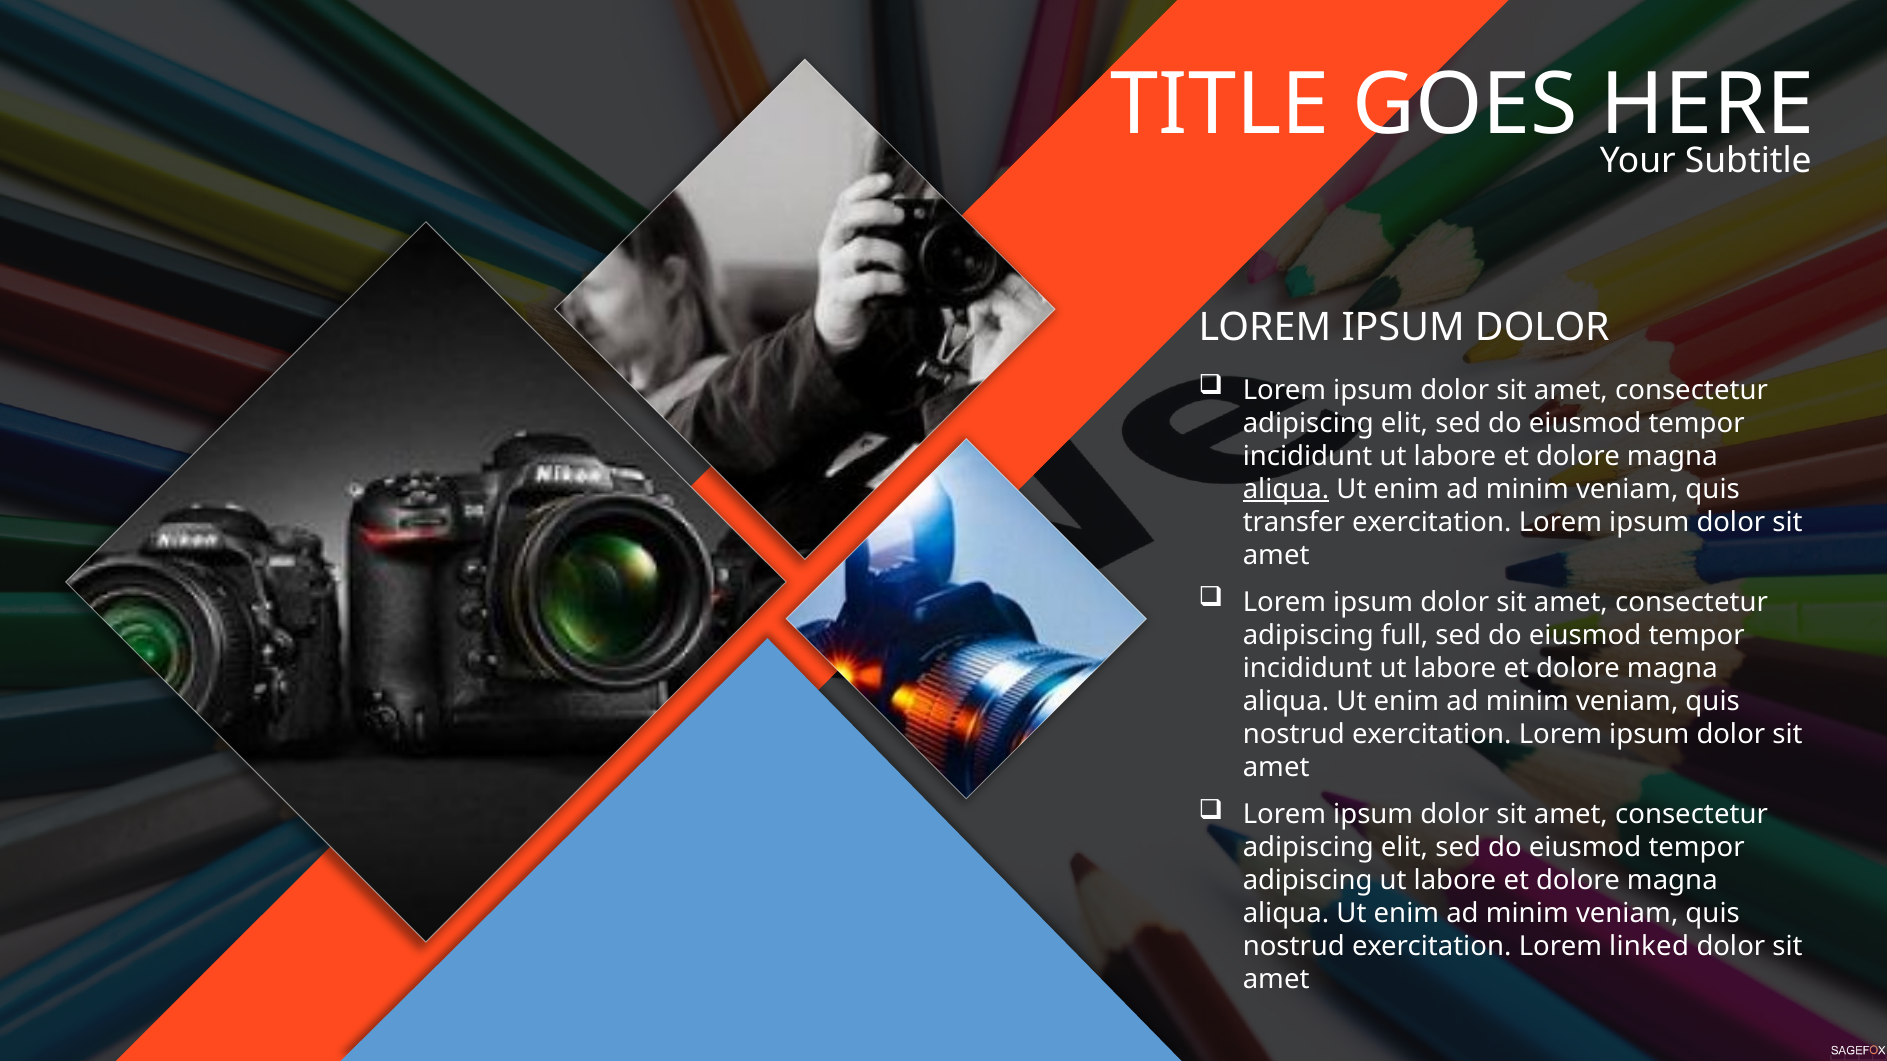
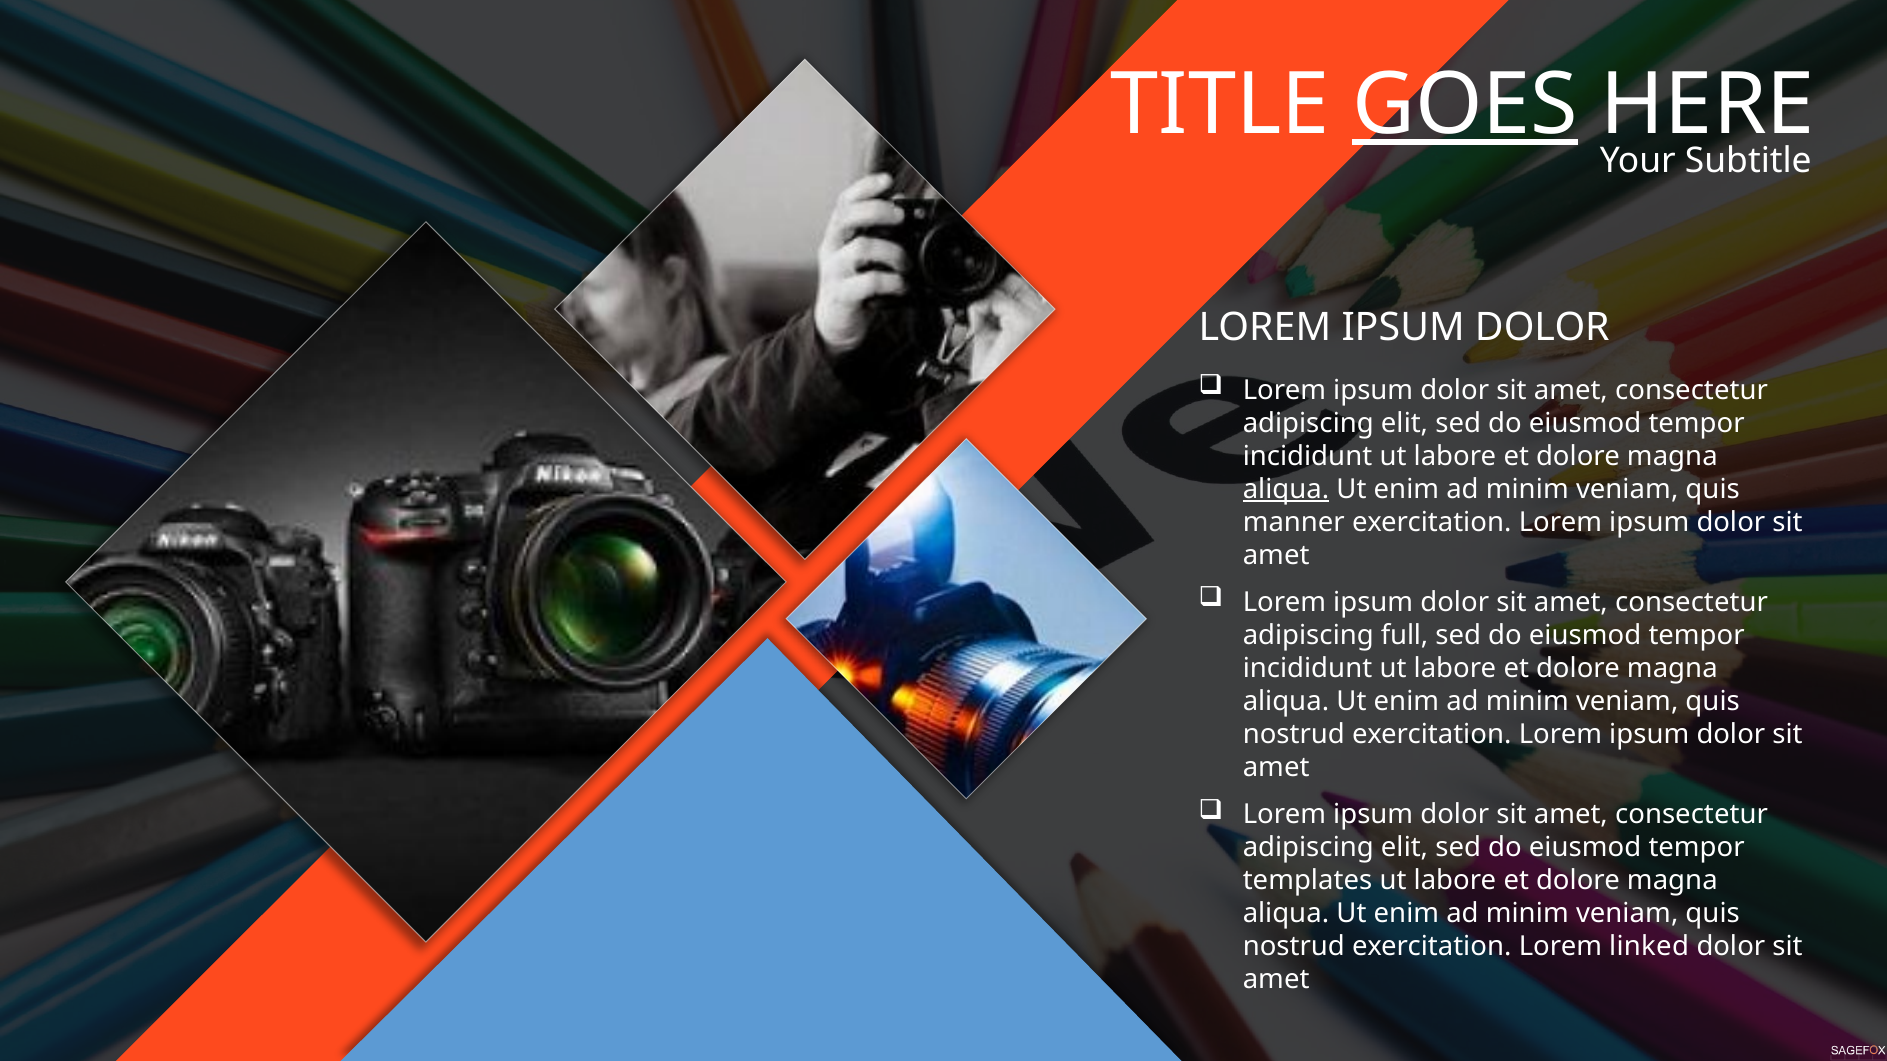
GOES underline: none -> present
transfer: transfer -> manner
adipiscing at (1308, 881): adipiscing -> templates
